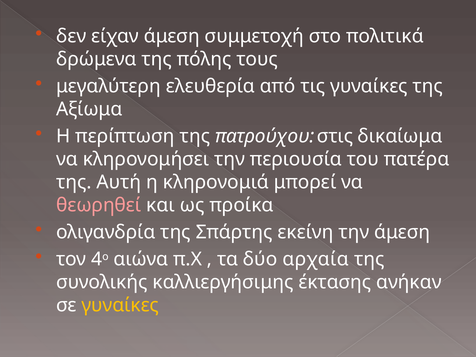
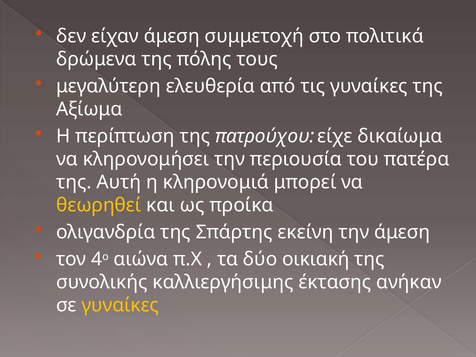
στις: στις -> είχε
θεωρηθεί colour: pink -> yellow
αρχαία: αρχαία -> οικιακή
